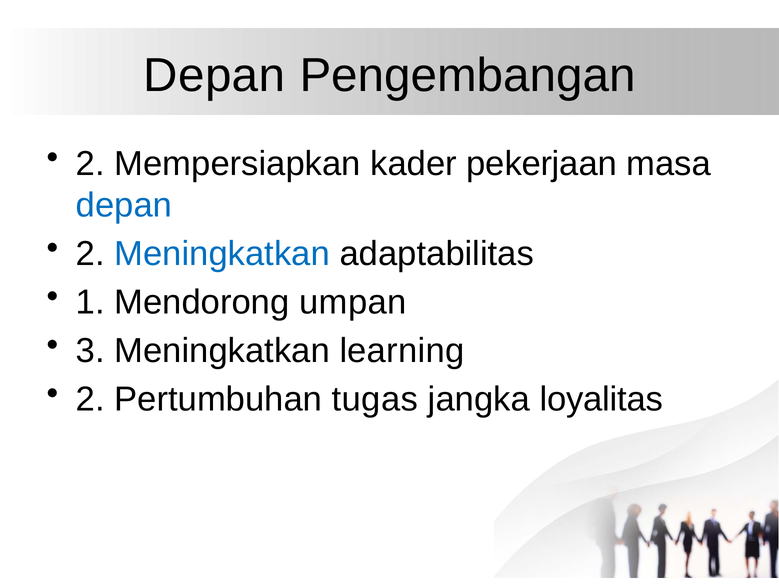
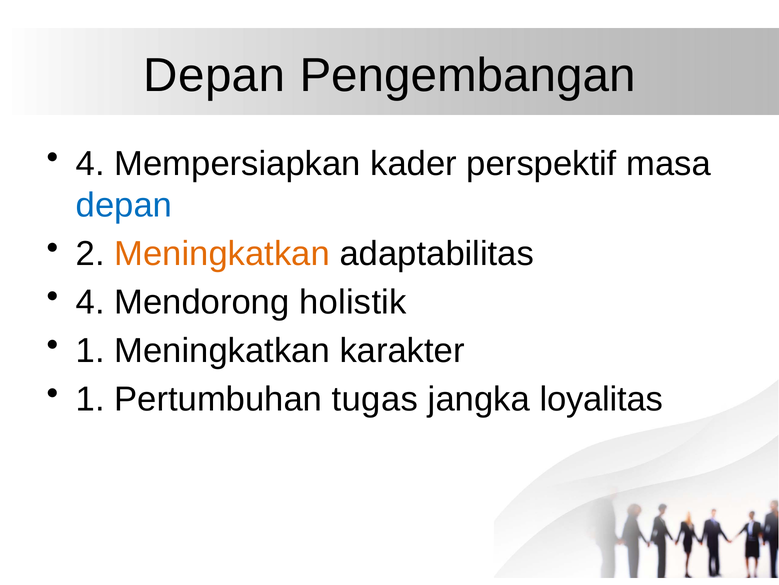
2 at (90, 163): 2 -> 4
pekerjaan: pekerjaan -> perspektif
Meningkatkan at (222, 253) colour: blue -> orange
1 at (90, 302): 1 -> 4
umpan: umpan -> holistik
3 at (90, 350): 3 -> 1
learning: learning -> karakter
2 at (90, 399): 2 -> 1
